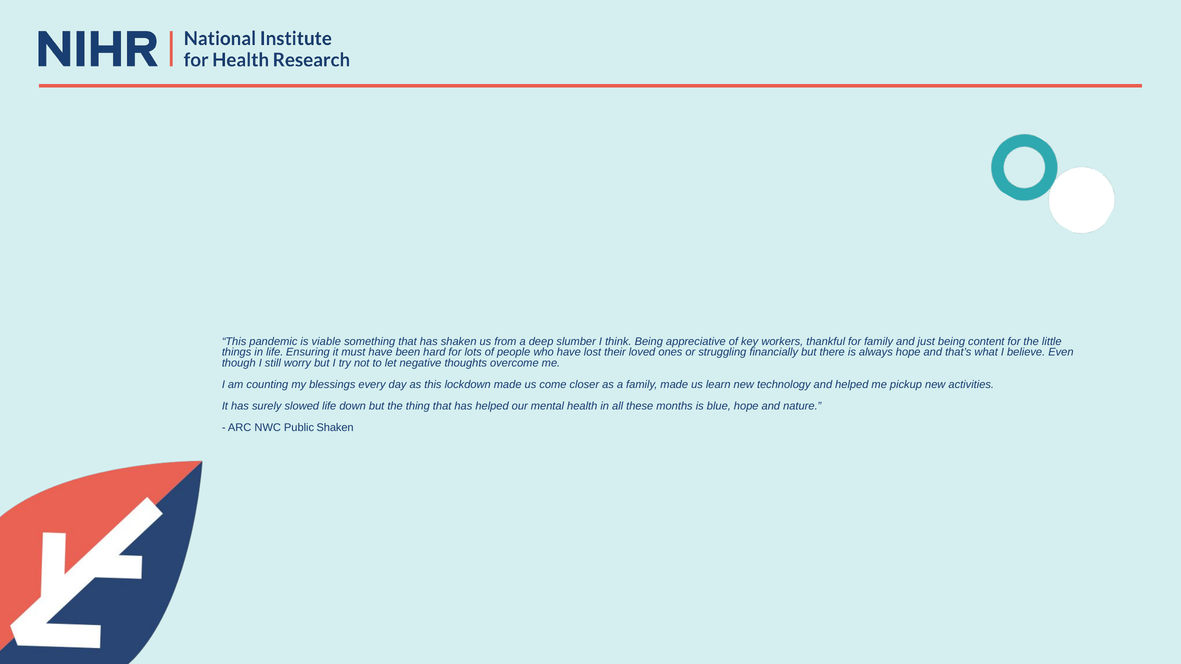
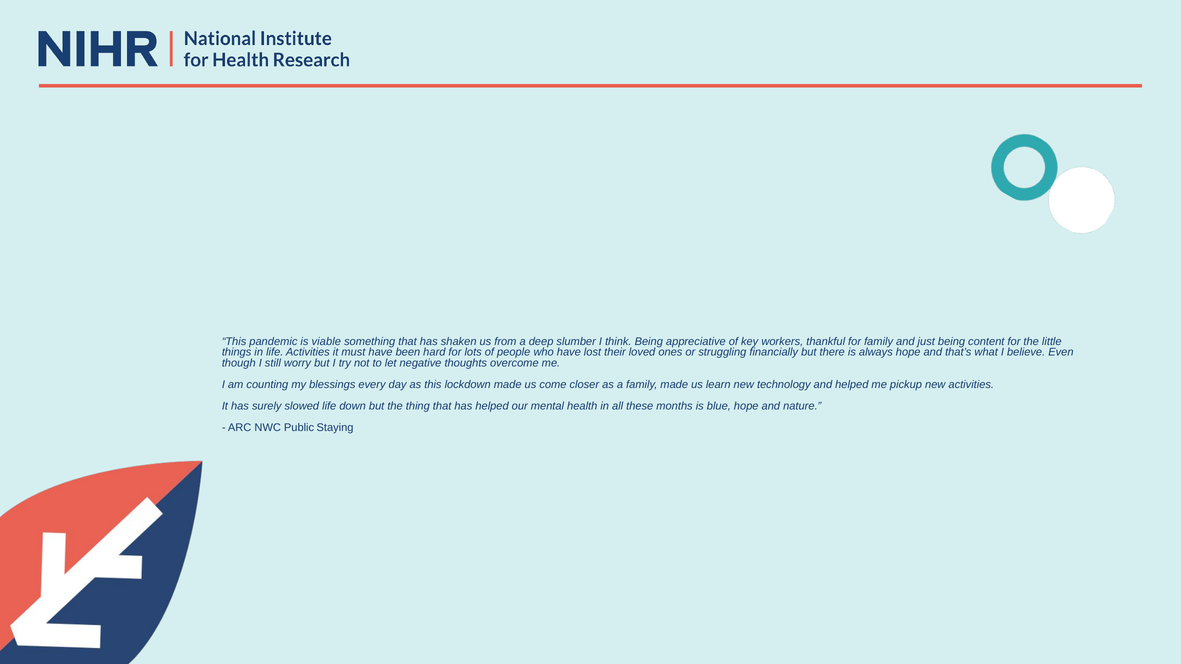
life Ensuring: Ensuring -> Activities
Public Shaken: Shaken -> Staying
